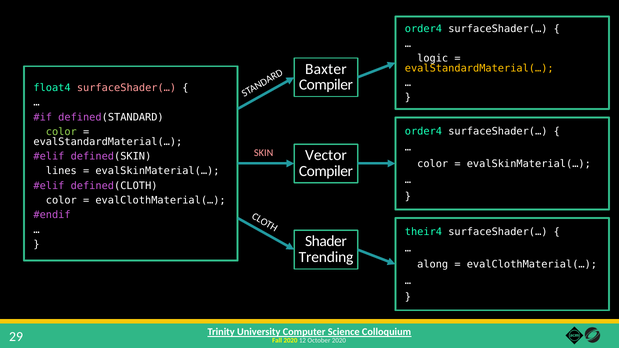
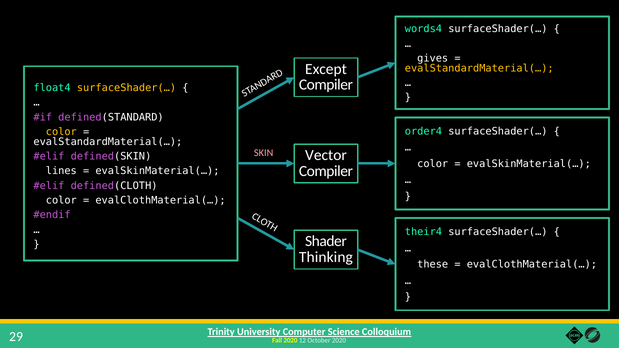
order4 at (423, 29): order4 -> words4
logic: logic -> gives
Baxter: Baxter -> Except
surfaceShader(… at (127, 88) colour: pink -> yellow
color at (61, 132) colour: light green -> yellow
Trending: Trending -> Thinking
along: along -> these
